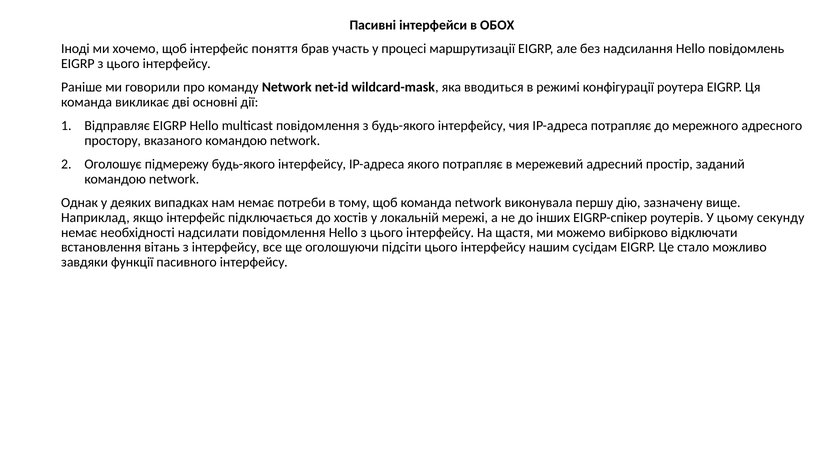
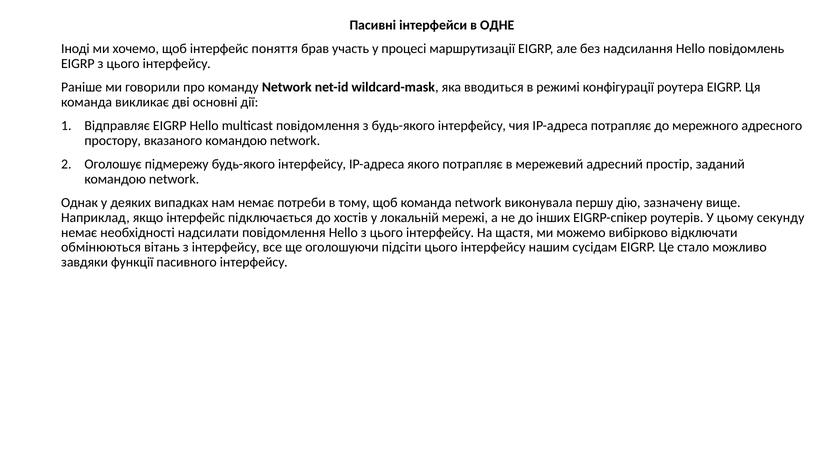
ОБОХ: ОБОХ -> ОДНЕ
встановлення: встановлення -> обмінюються
